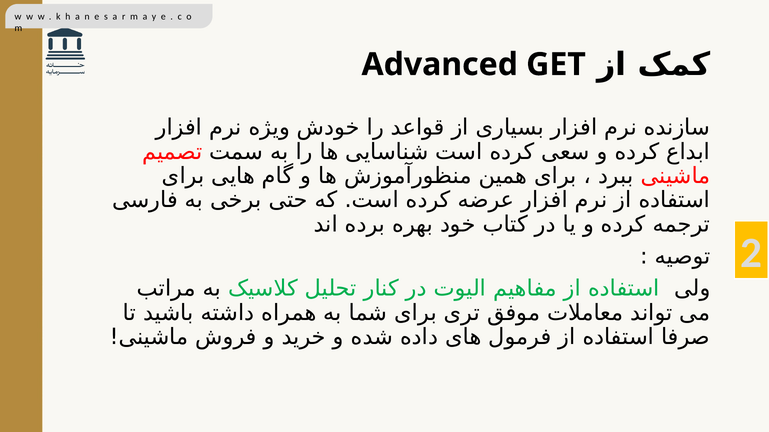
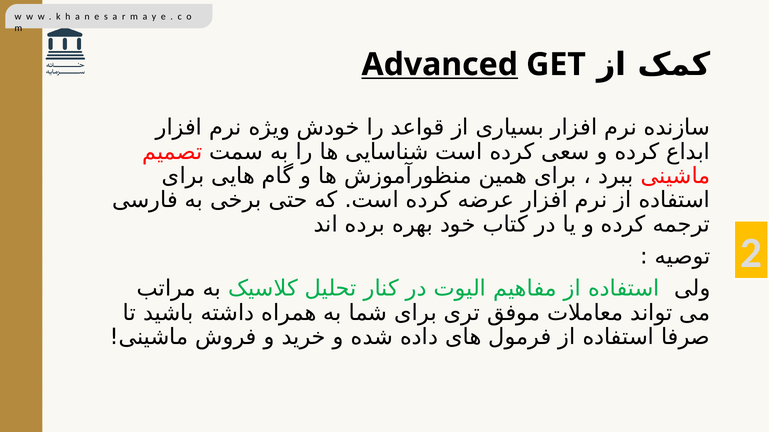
Advanced underline: none -> present
